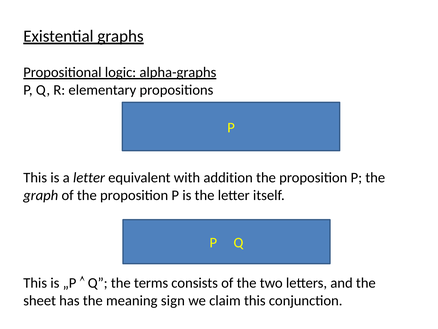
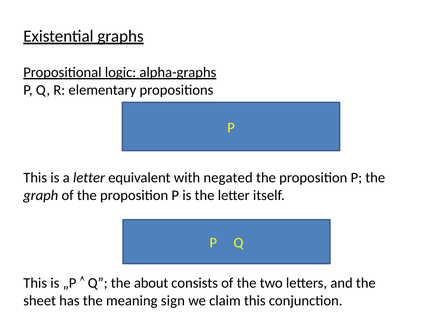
addition: addition -> negated
terms: terms -> about
